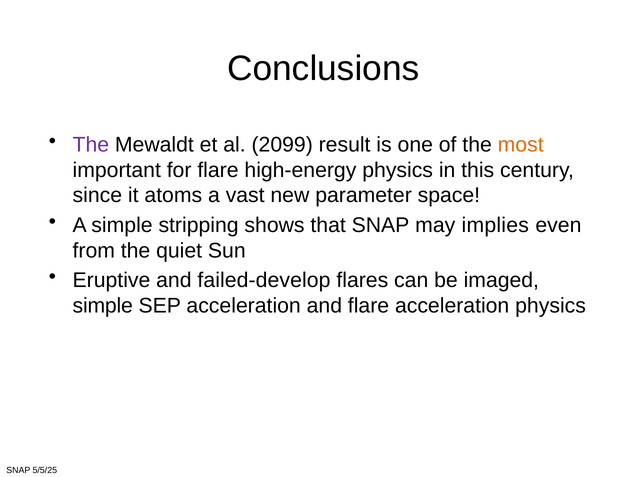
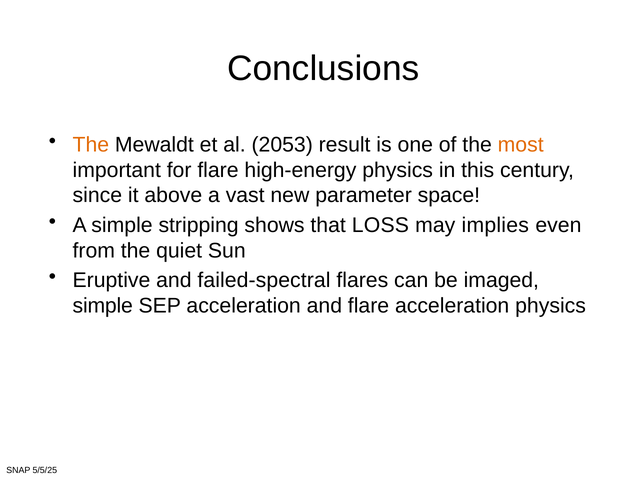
The at (91, 145) colour: purple -> orange
2099: 2099 -> 2053
atoms: atoms -> above
that SNAP: SNAP -> LOSS
failed-develop: failed-develop -> failed-spectral
